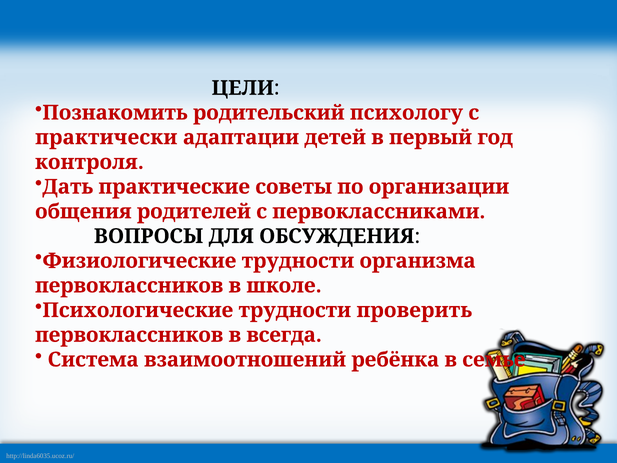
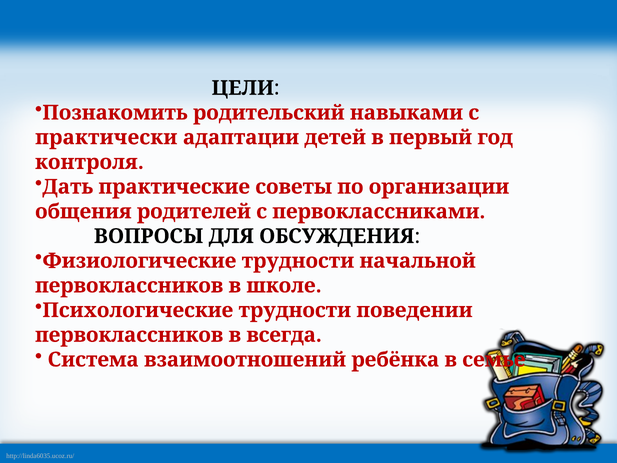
психологу: психологу -> навыками
организма: организма -> начальной
проверить: проверить -> поведении
